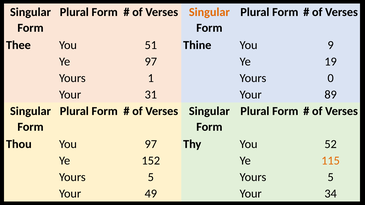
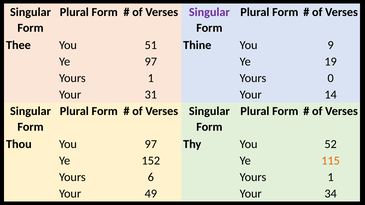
Singular at (209, 12) colour: orange -> purple
89: 89 -> 14
5 at (151, 177): 5 -> 6
5 at (331, 177): 5 -> 1
